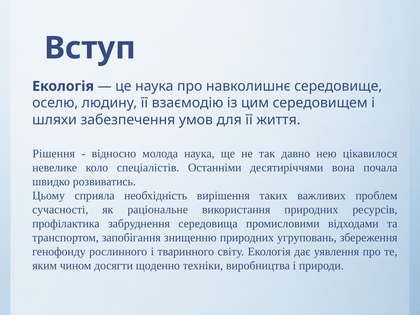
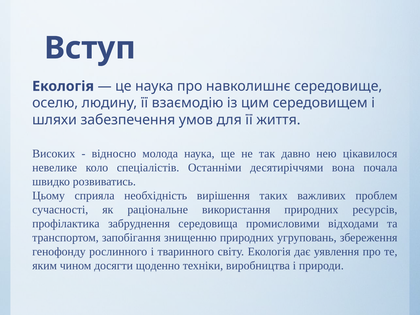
Рішення: Рішення -> Високих
